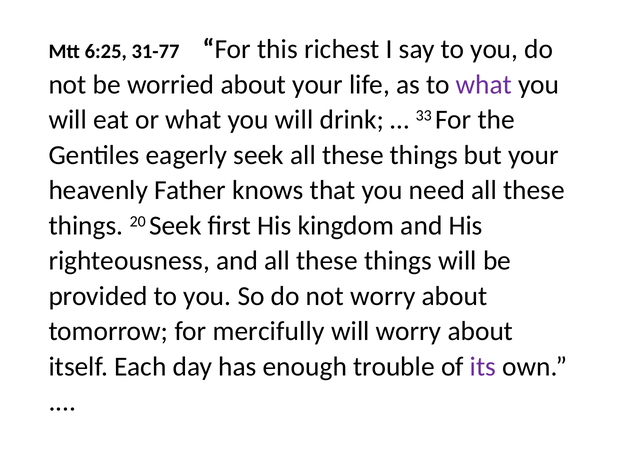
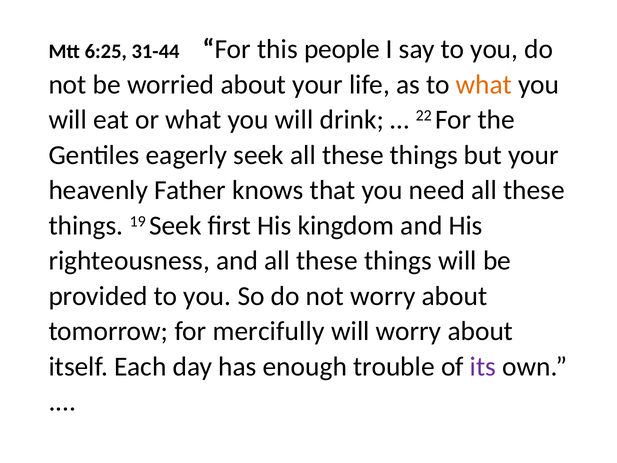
31-77: 31-77 -> 31-44
richest: richest -> people
what at (484, 85) colour: purple -> orange
33: 33 -> 22
20: 20 -> 19
